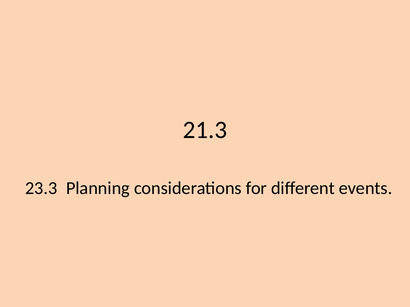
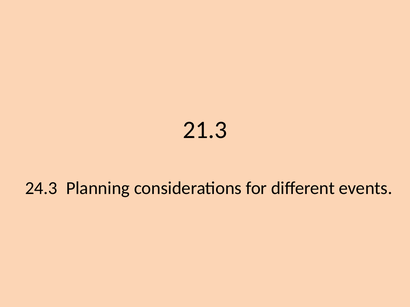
23.3: 23.3 -> 24.3
